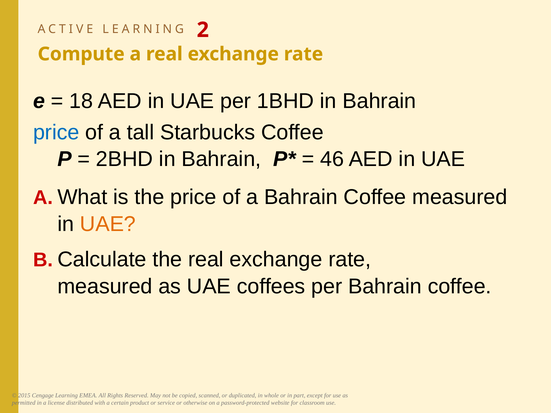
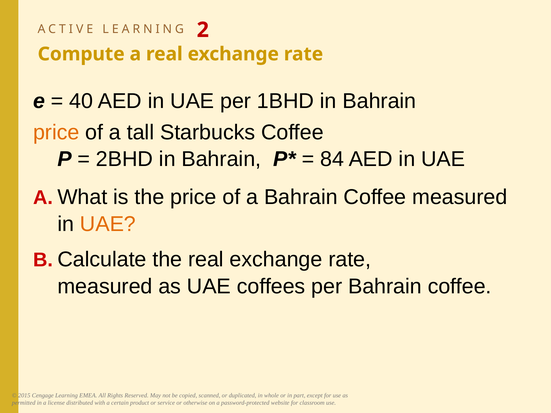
18: 18 -> 40
price at (56, 132) colour: blue -> orange
46: 46 -> 84
